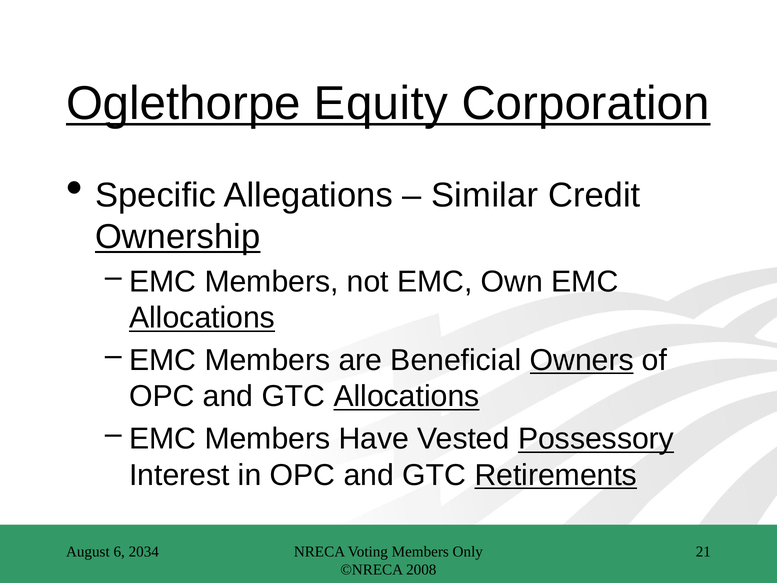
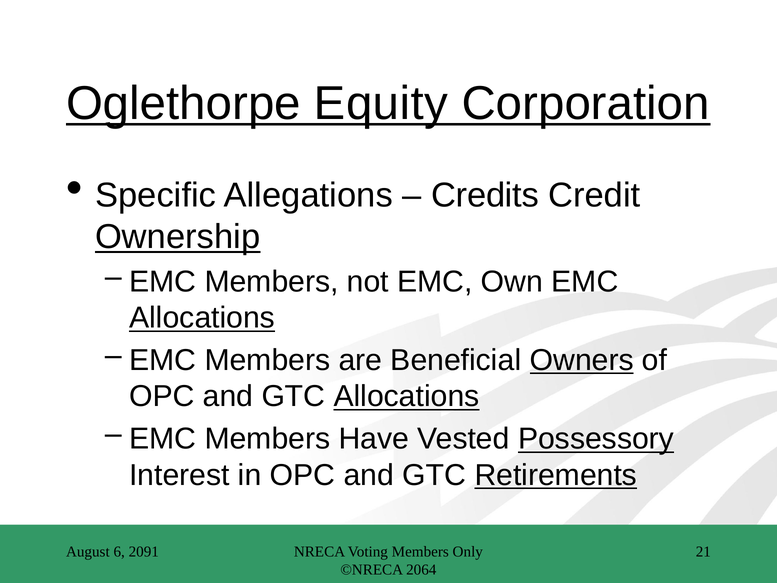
Similar: Similar -> Credits
2034: 2034 -> 2091
2008: 2008 -> 2064
